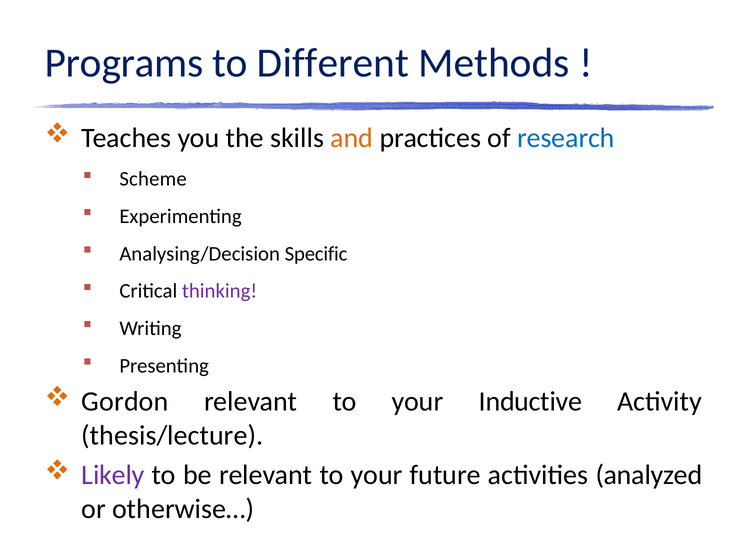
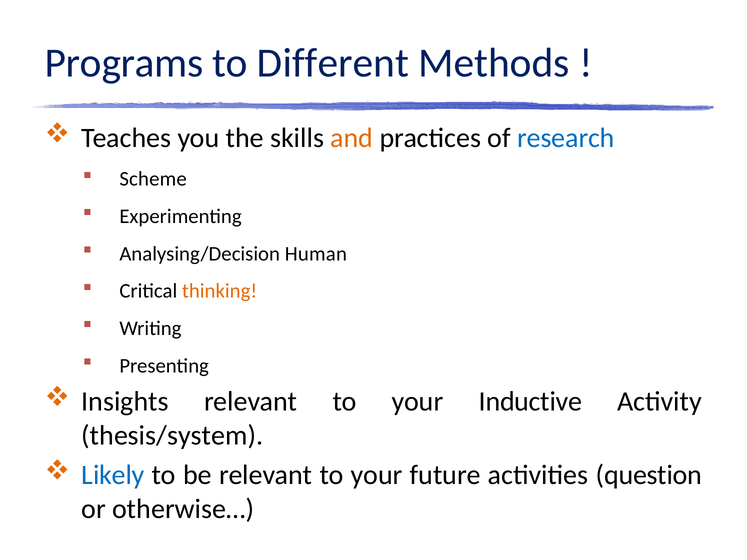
Specific: Specific -> Human
thinking colour: purple -> orange
Gordon: Gordon -> Insights
thesis/lecture: thesis/lecture -> thesis/system
Likely colour: purple -> blue
analyzed: analyzed -> question
